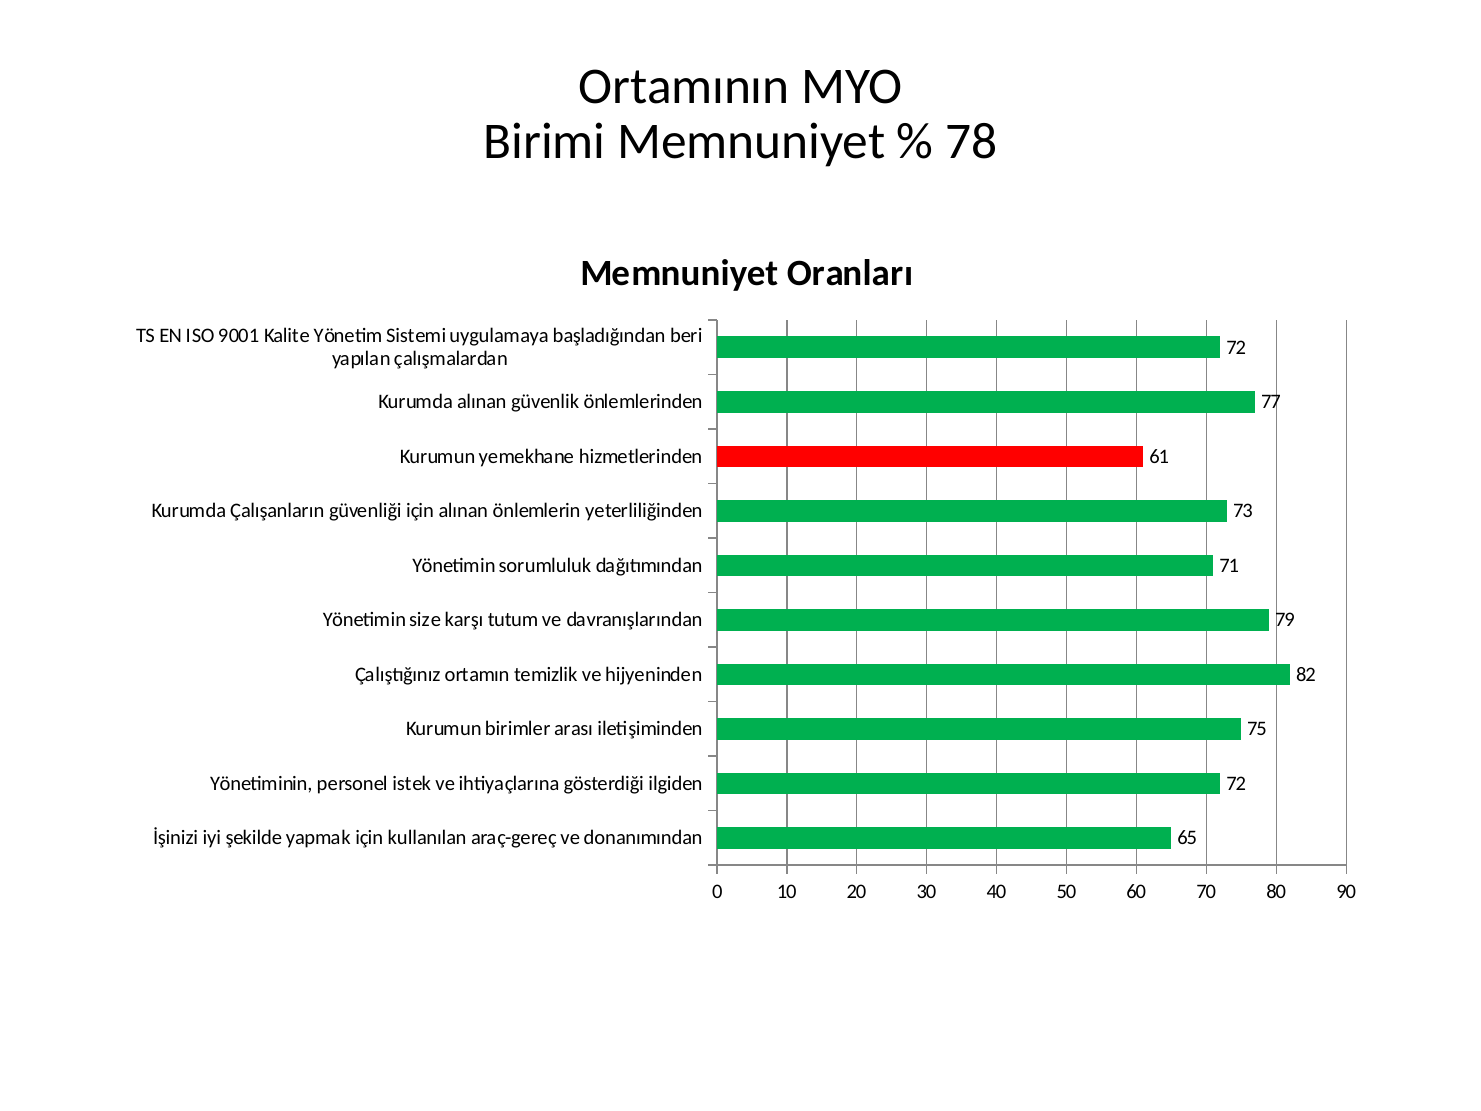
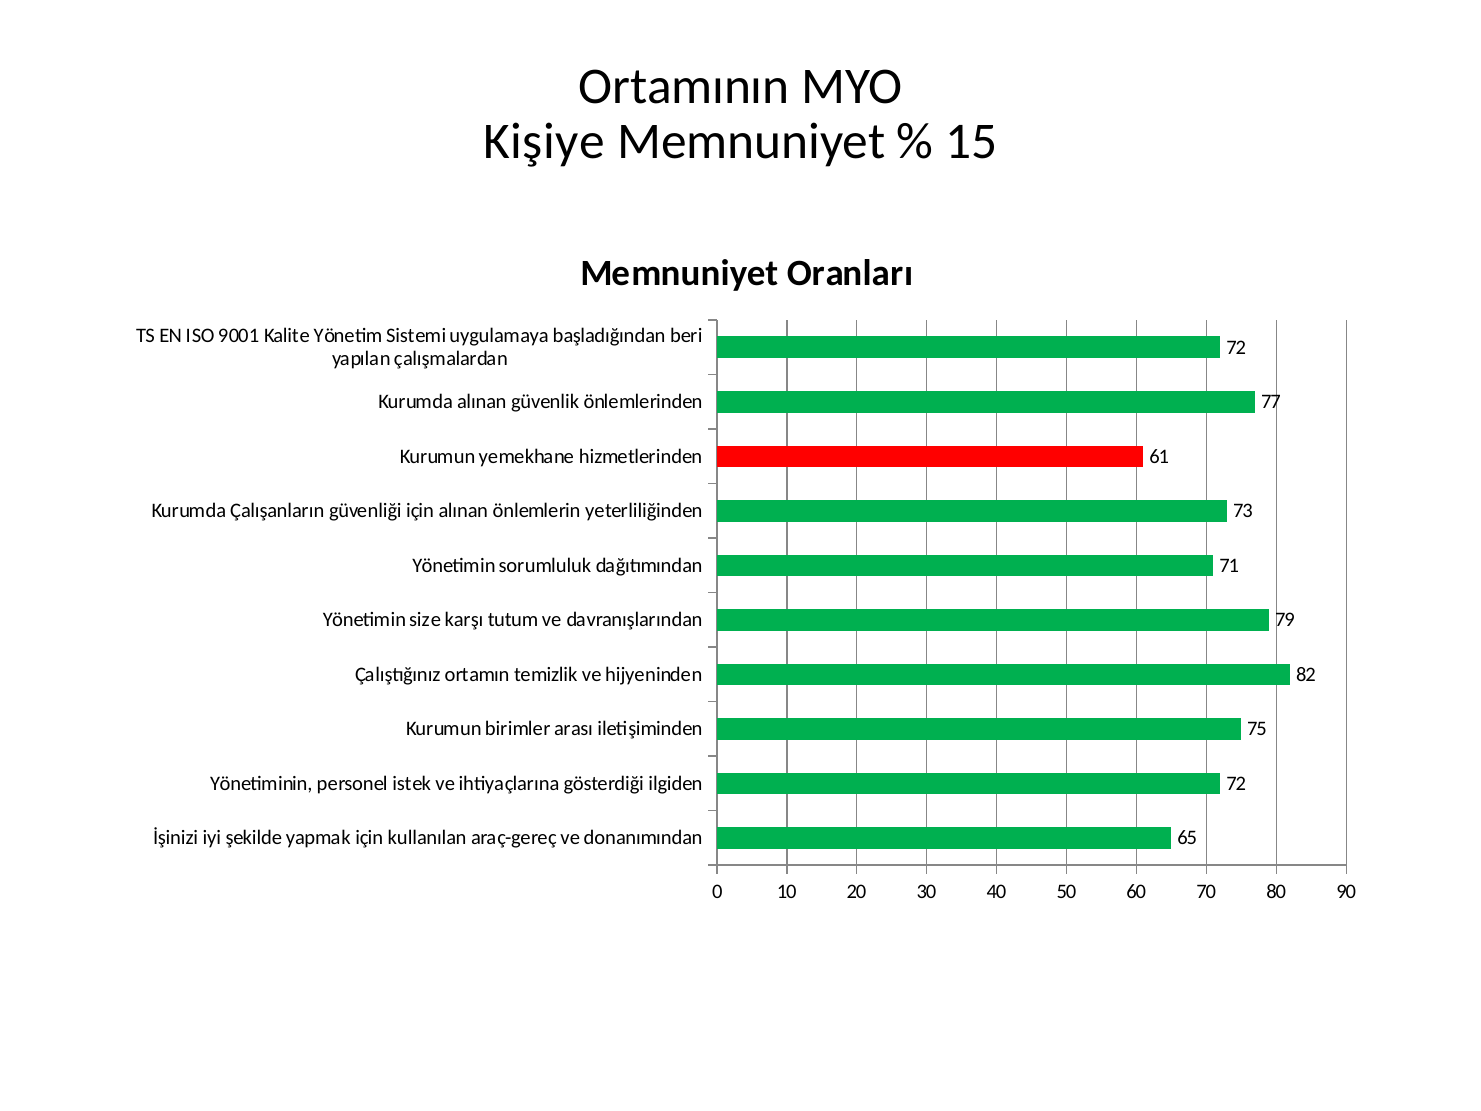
Birimi: Birimi -> Kişiye
78: 78 -> 15
